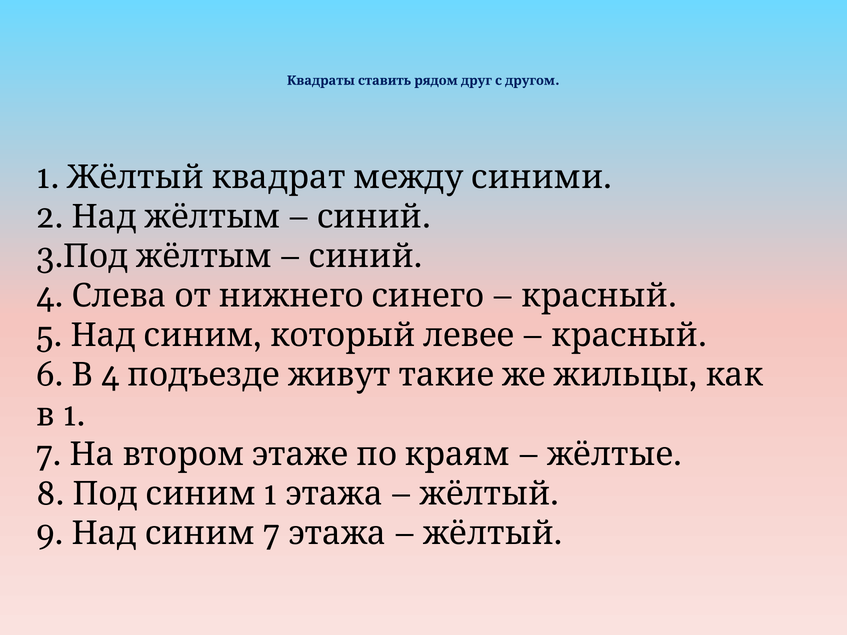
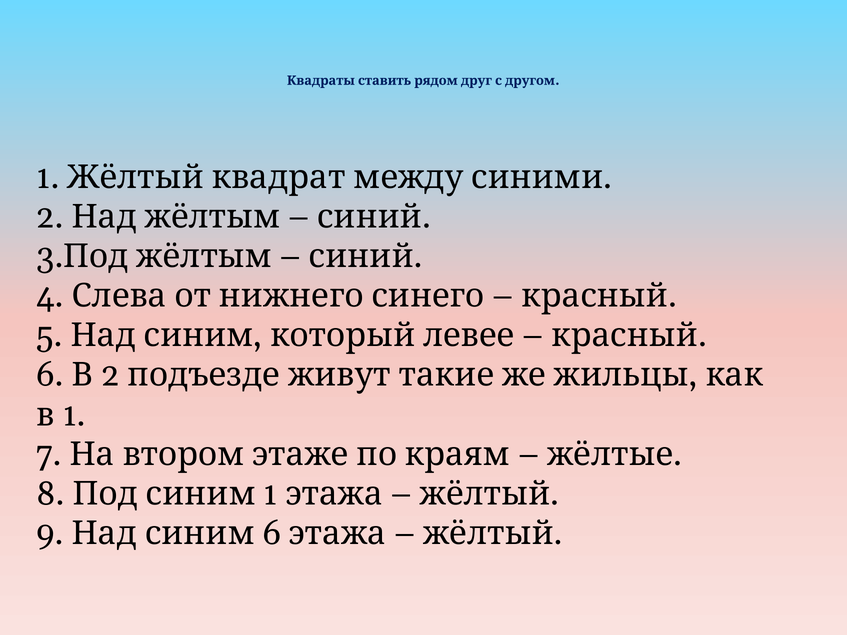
6 4: 4 -> 2
9 7: 7 -> 6
